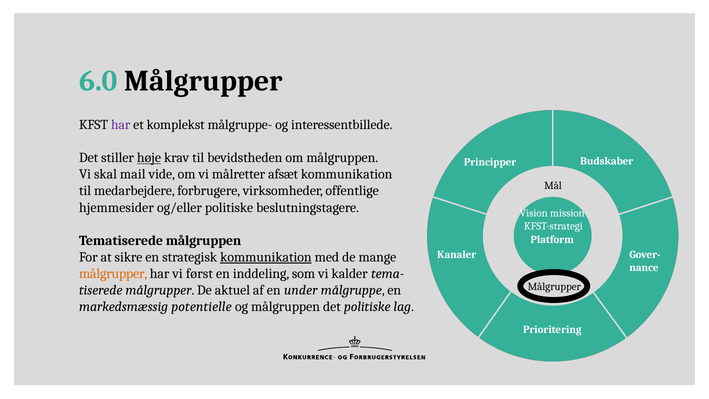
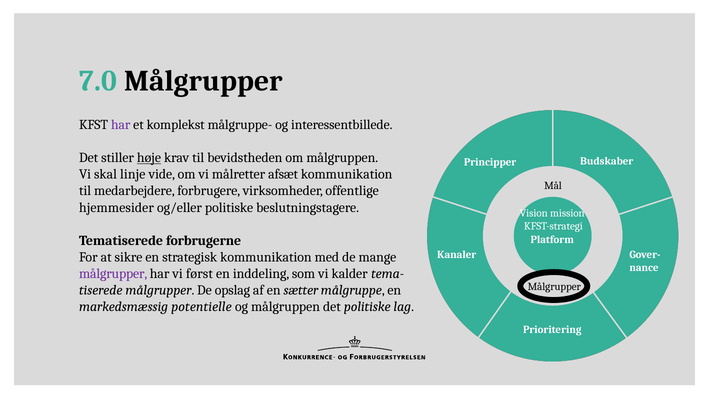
6.0: 6.0 -> 7.0
mail: mail -> linje
Tematiserede målgruppen: målgruppen -> forbrugerne
kommunikation at (266, 257) underline: present -> none
målgrupper at (113, 274) colour: orange -> purple
aktuel: aktuel -> opslag
under: under -> sætter
